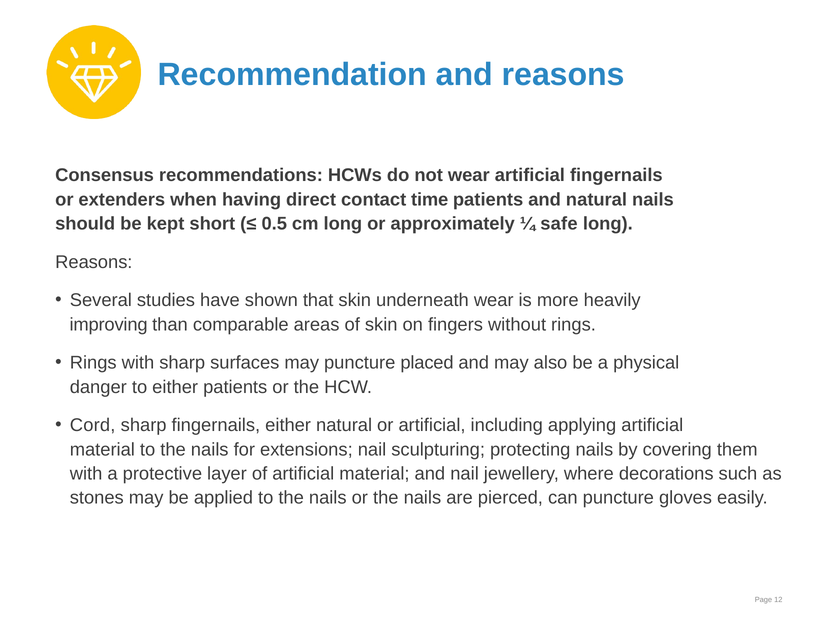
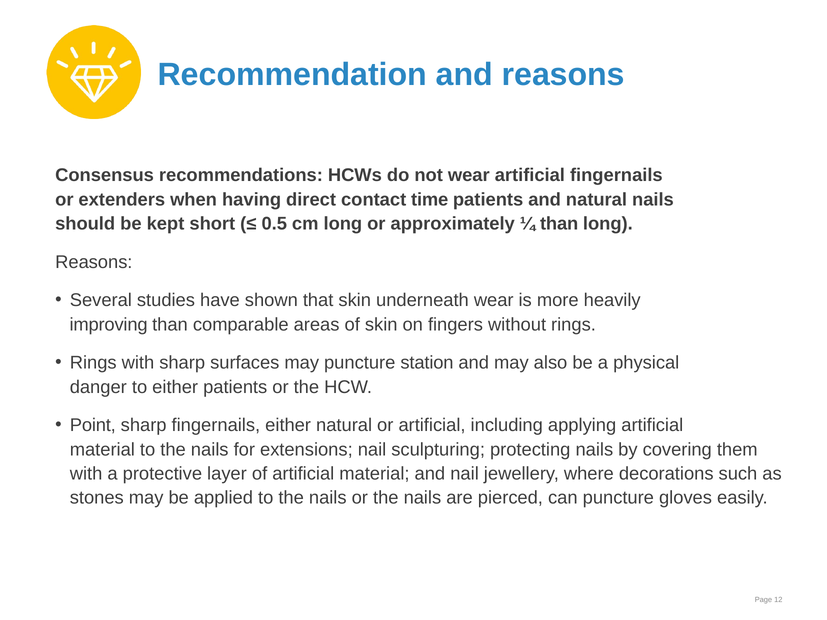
¼ safe: safe -> than
placed: placed -> station
Cord: Cord -> Point
